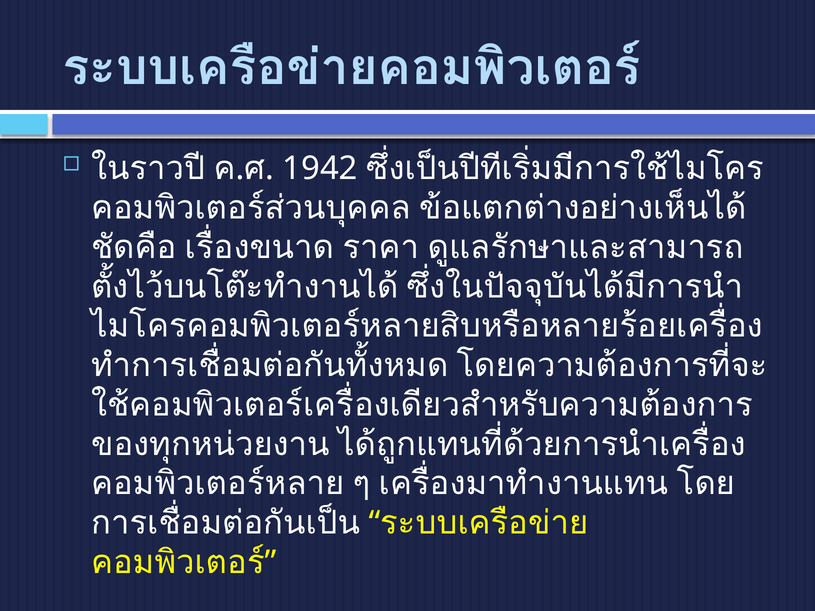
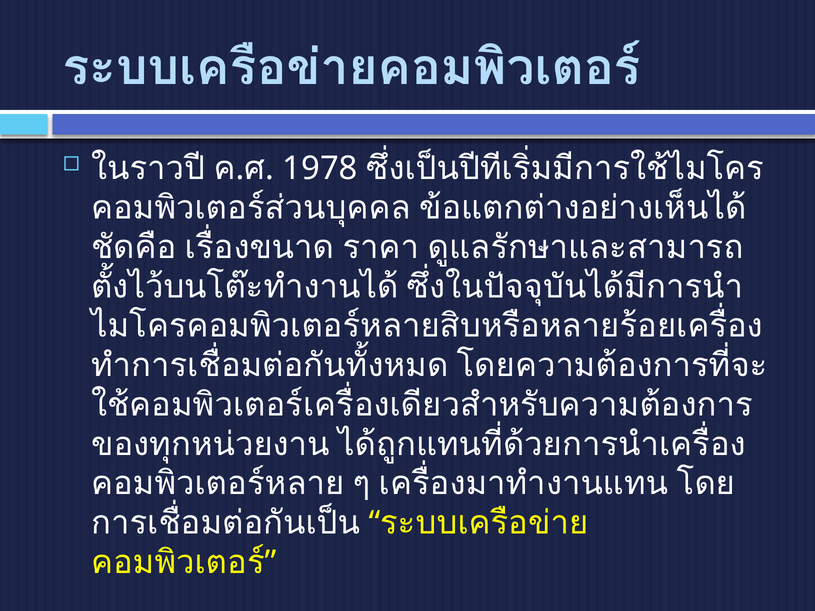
1942: 1942 -> 1978
